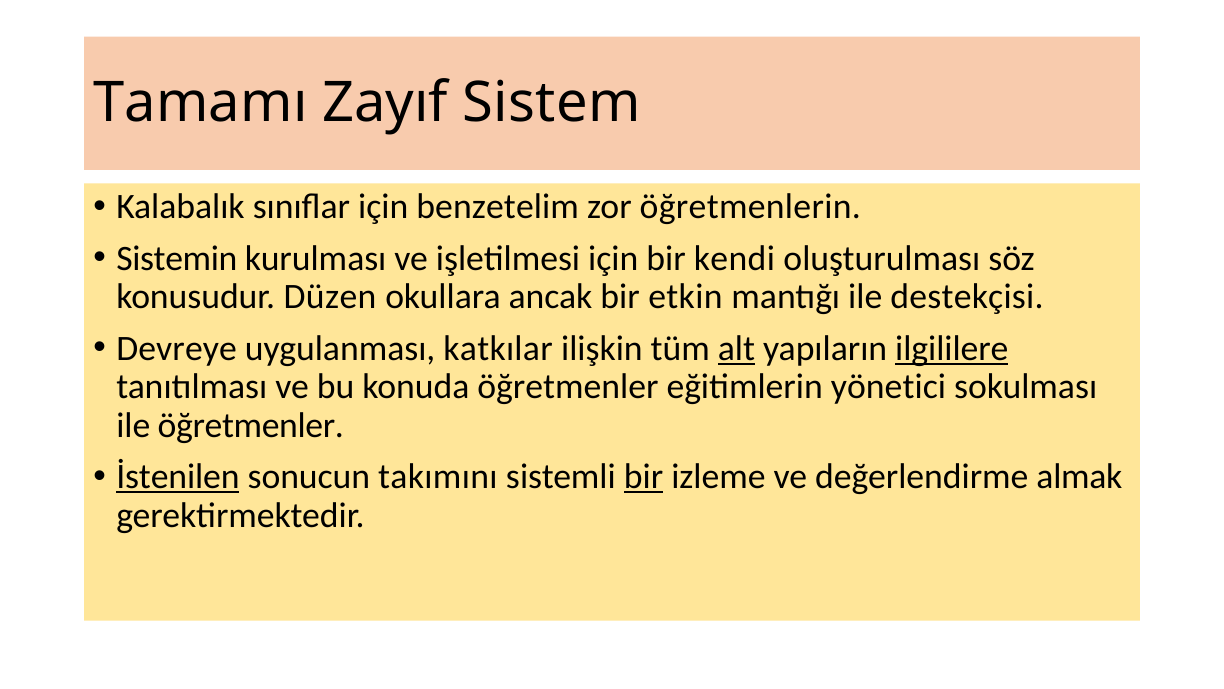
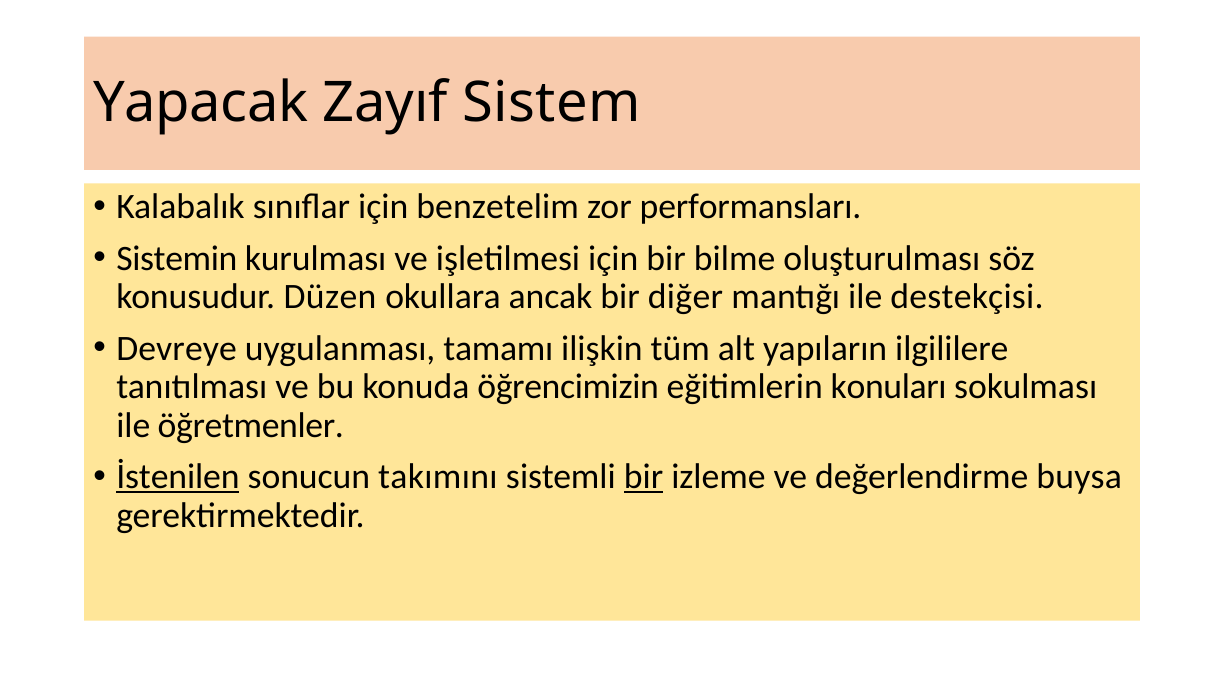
Tamamı: Tamamı -> Yapacak
öğretmenlerin: öğretmenlerin -> performansları
kendi: kendi -> bilme
etkin: etkin -> diğer
katkılar: katkılar -> tamamı
alt underline: present -> none
ilgililere underline: present -> none
konuda öğretmenler: öğretmenler -> öğrencimizin
yönetici: yönetici -> konuları
almak: almak -> buysa
